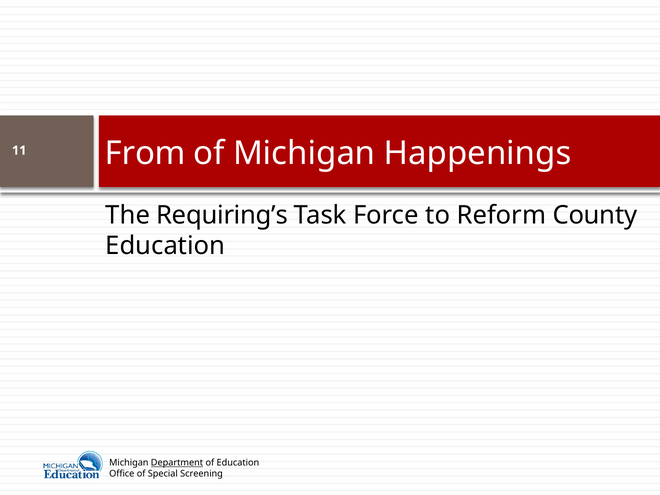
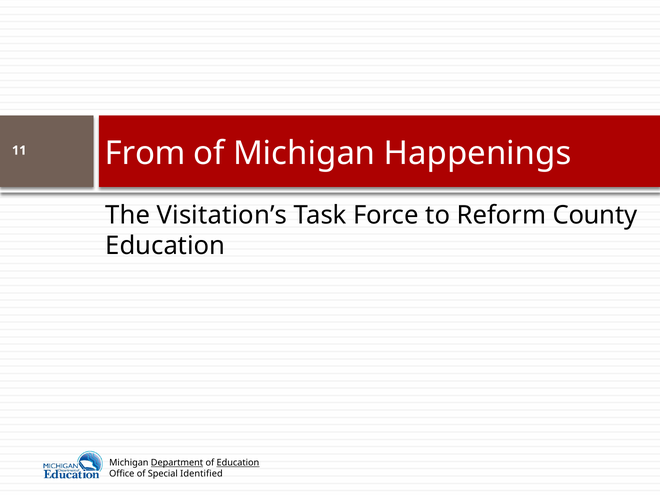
Requiring’s: Requiring’s -> Visitation’s
Education at (238, 463) underline: none -> present
Screening: Screening -> Identified
